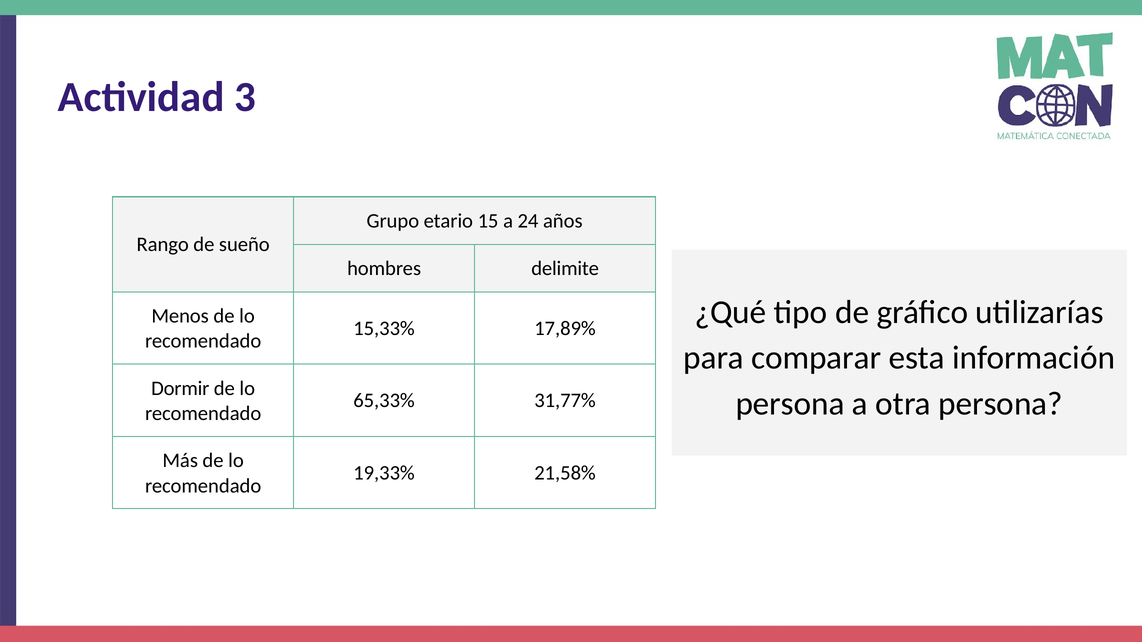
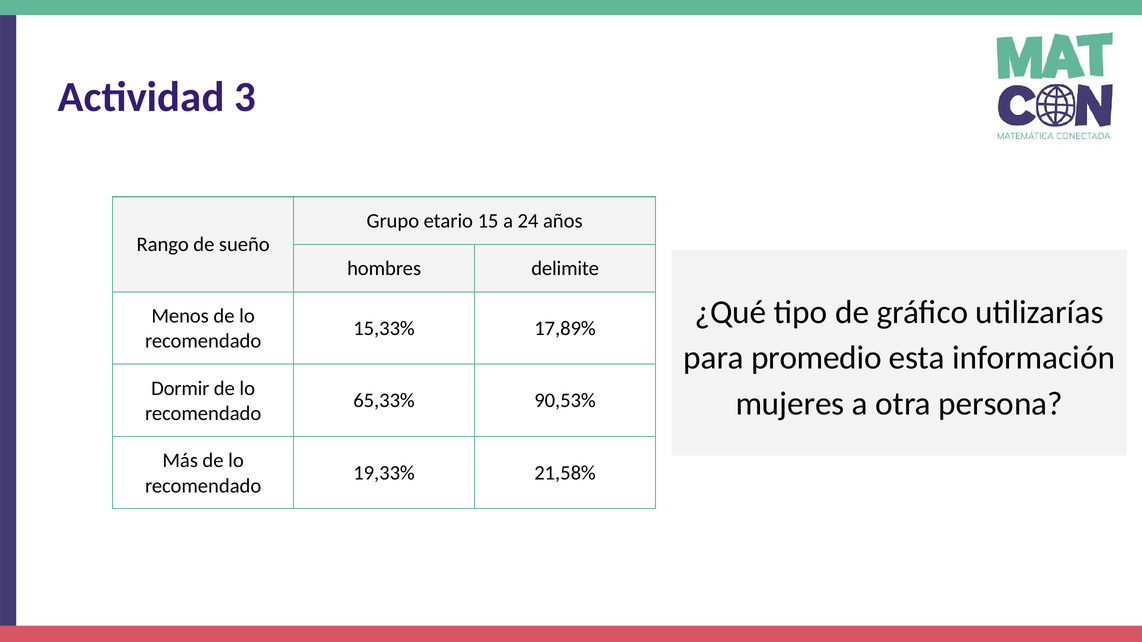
comparar: comparar -> promedio
persona at (790, 404): persona -> mujeres
31,77%: 31,77% -> 90,53%
